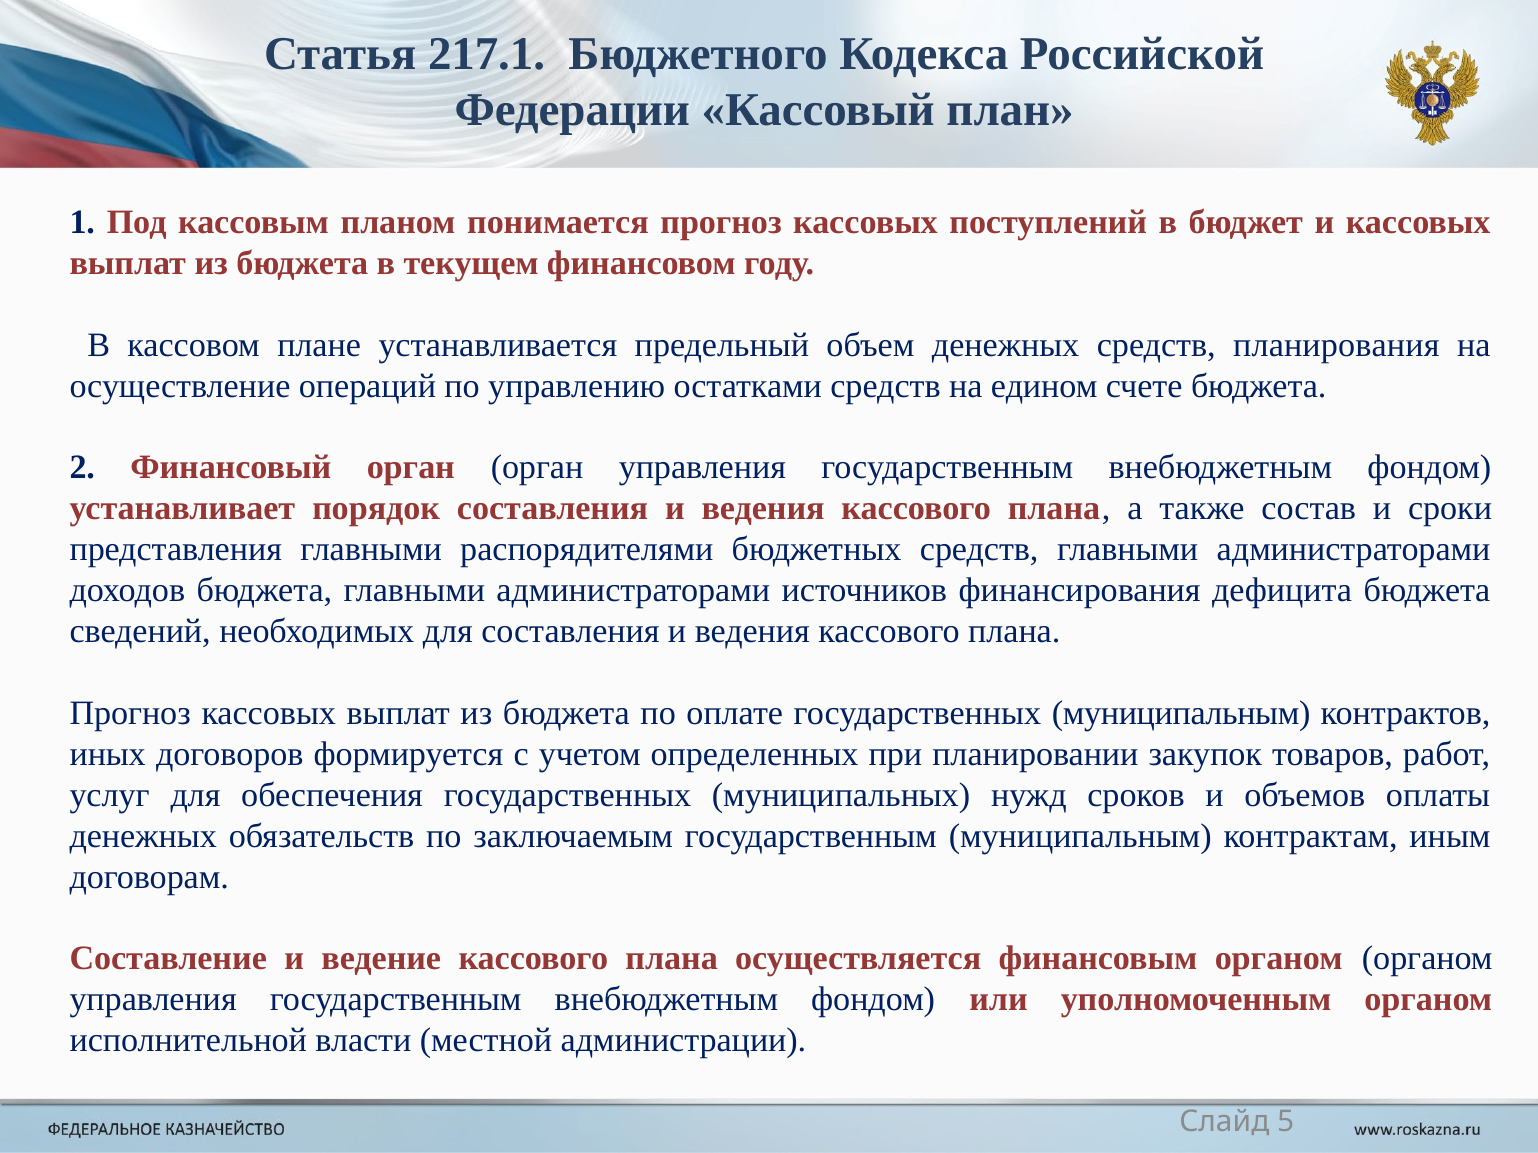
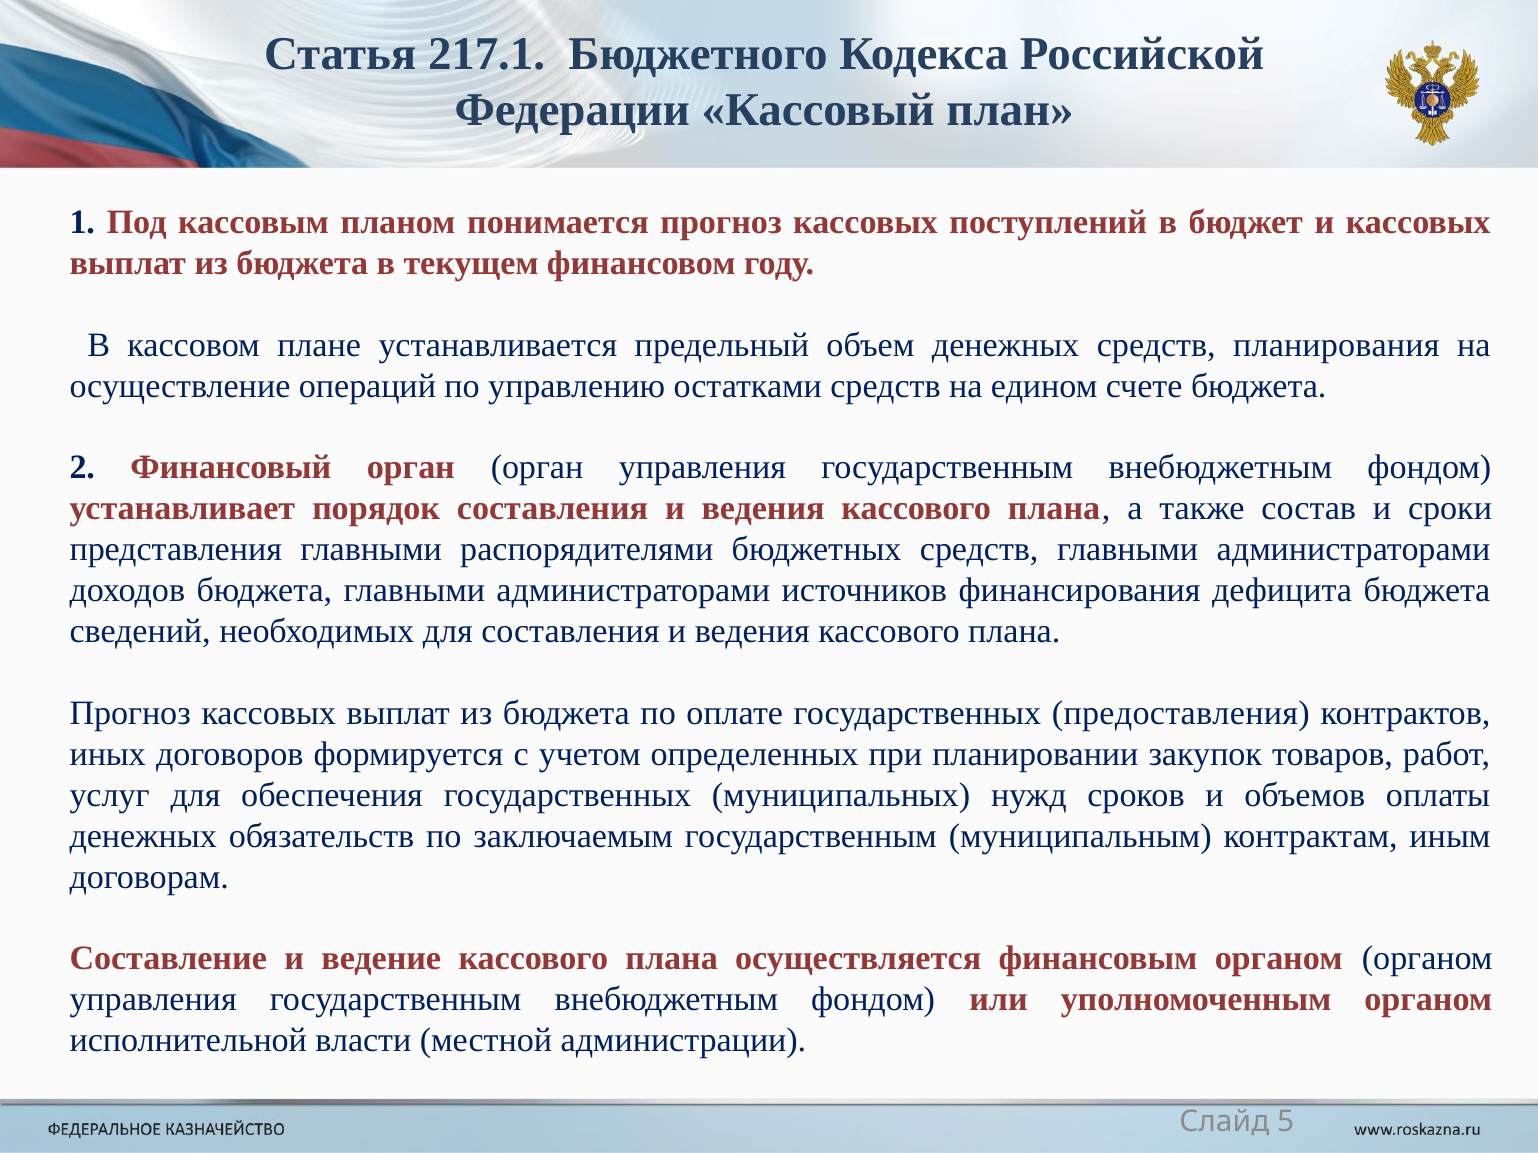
государственных муниципальным: муниципальным -> предоставления
